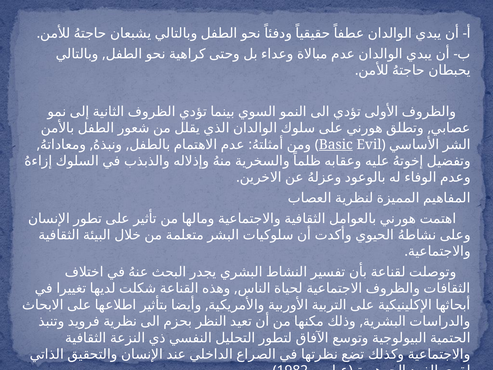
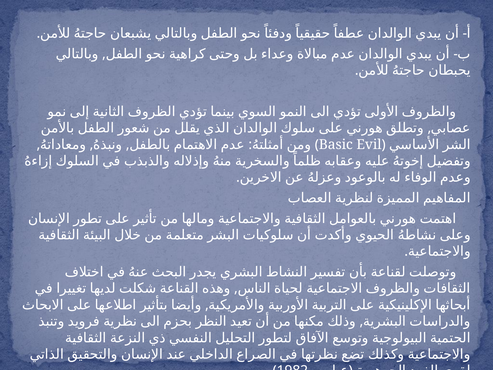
Basic underline: present -> none
